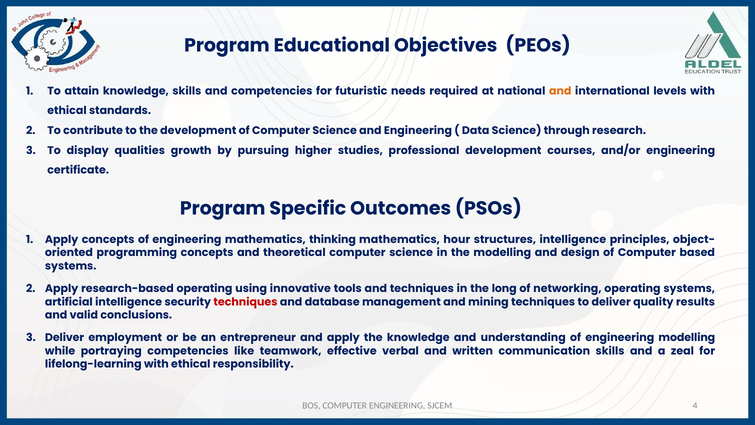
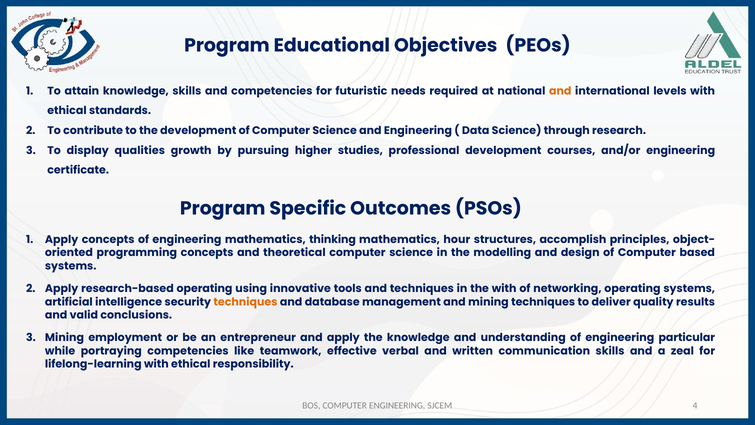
structures intelligence: intelligence -> accomplish
the long: long -> with
techniques at (245, 302) colour: red -> orange
Deliver at (65, 338): Deliver -> Mining
engineering modelling: modelling -> particular
